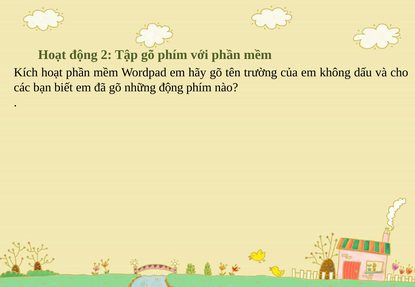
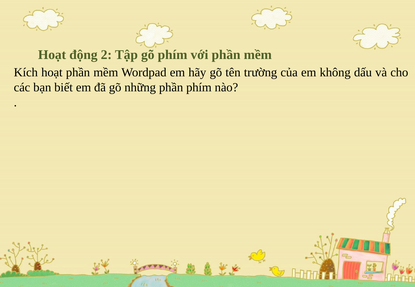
những động: động -> phần
